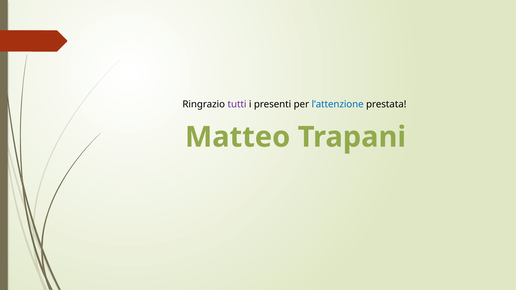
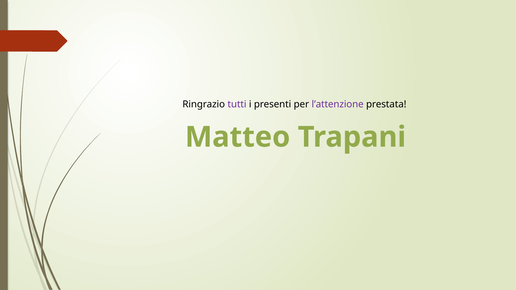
l’attenzione colour: blue -> purple
